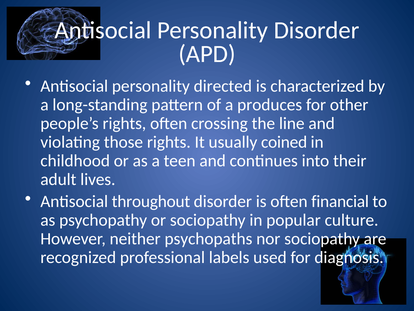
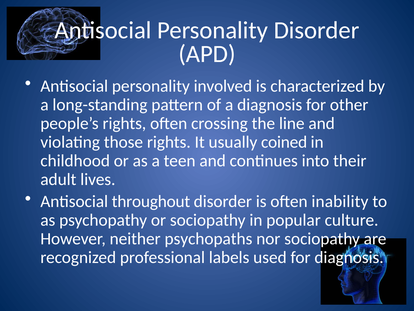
directed: directed -> involved
a produces: produces -> diagnosis
financial: financial -> inability
